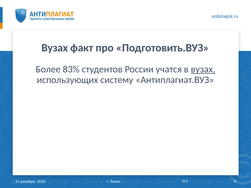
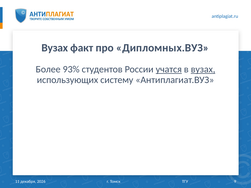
Подготовить.ВУЗ: Подготовить.ВУЗ -> Дипломных.ВУЗ
83%: 83% -> 93%
учатся underline: none -> present
